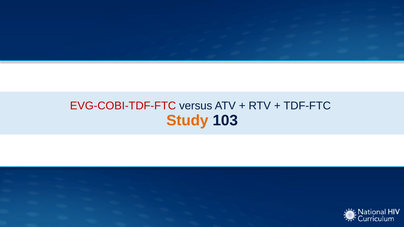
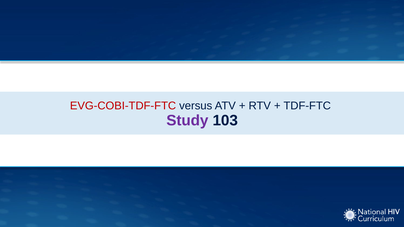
Study colour: orange -> purple
